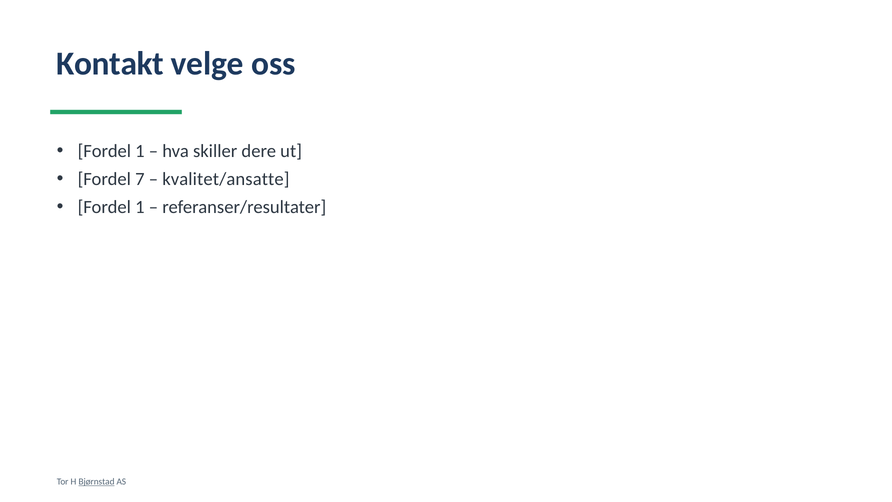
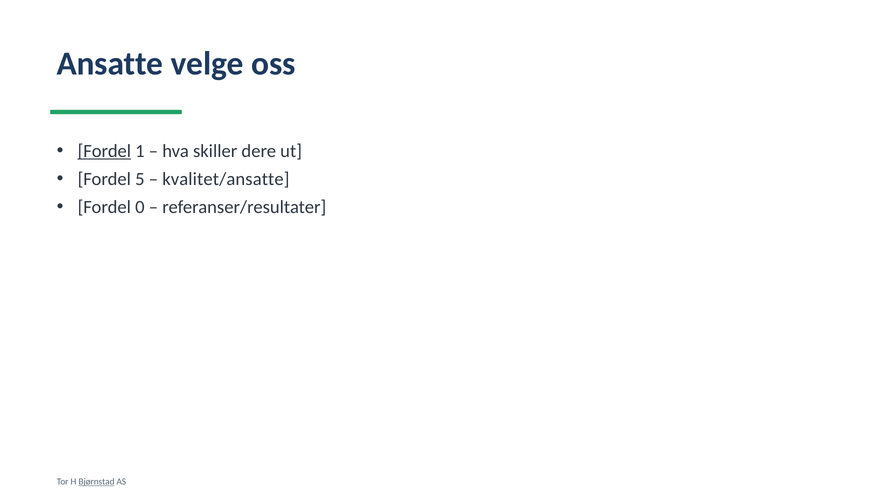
Kontakt: Kontakt -> Ansatte
Fordel at (104, 151) underline: none -> present
7: 7 -> 5
1 at (140, 207): 1 -> 0
